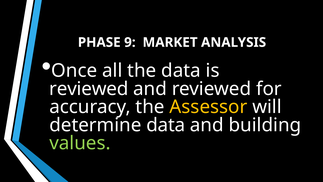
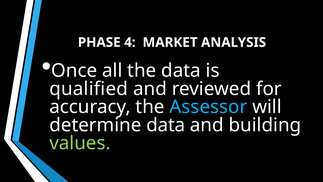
9: 9 -> 4
reviewed at (89, 89): reviewed -> qualified
Assessor colour: yellow -> light blue
